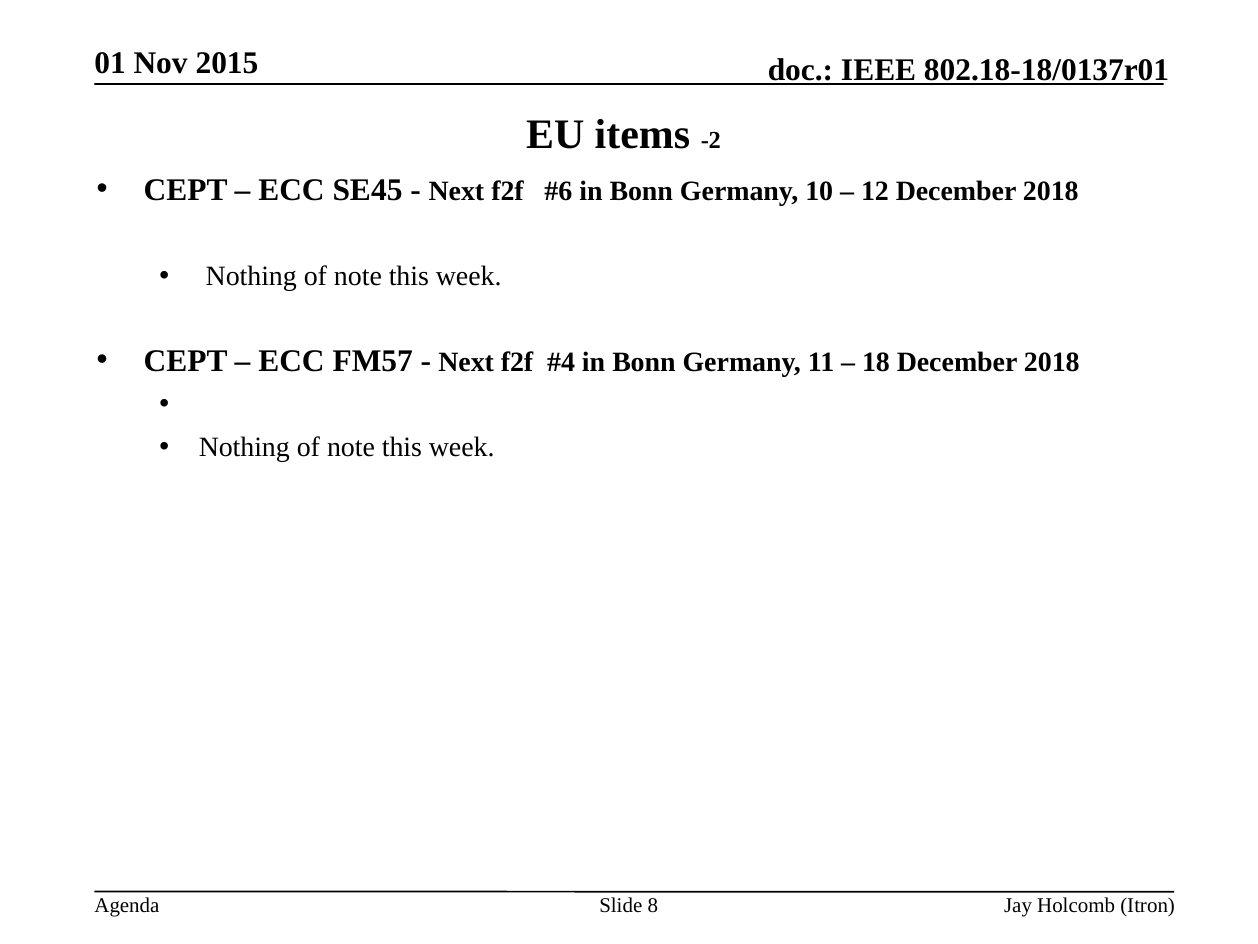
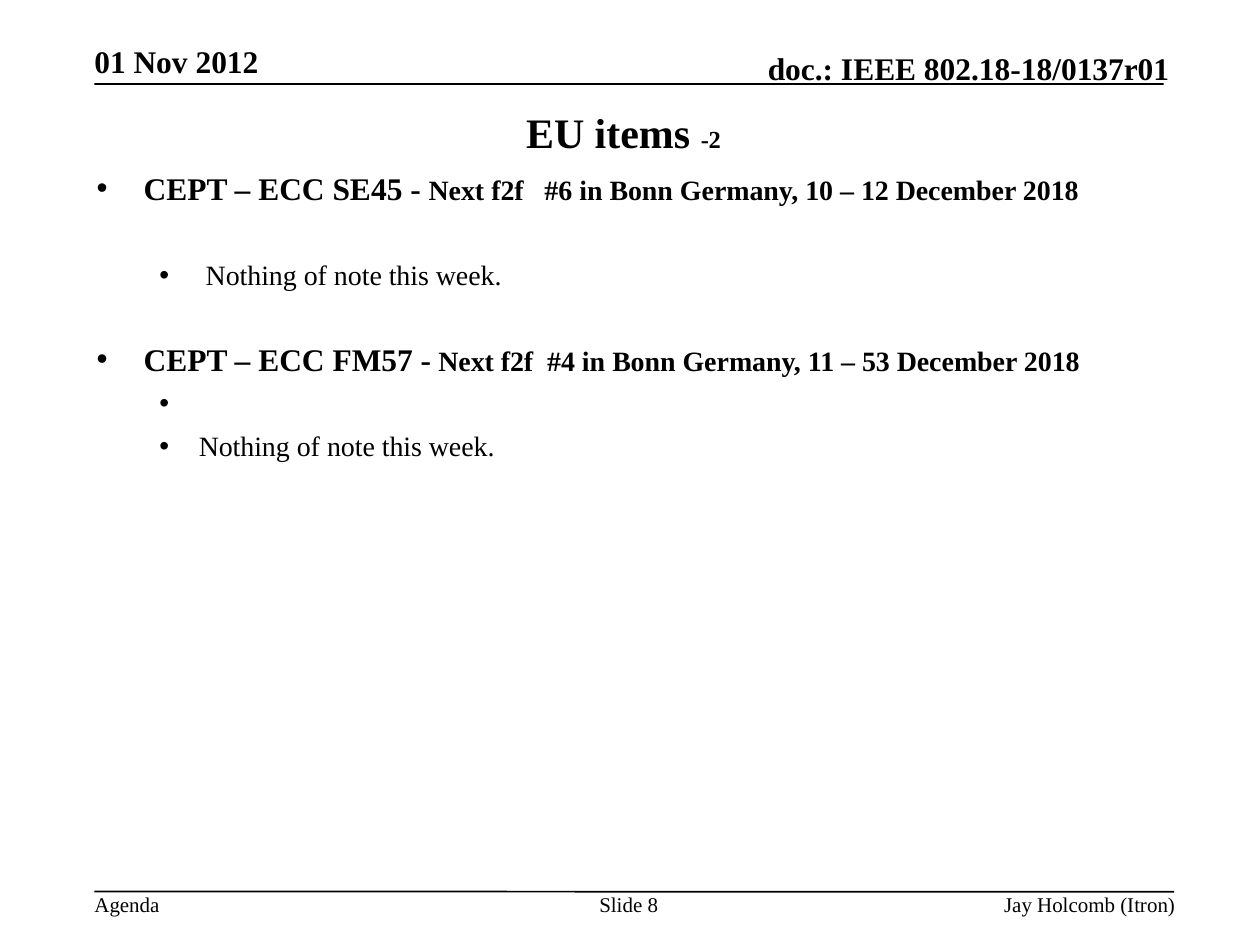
2015: 2015 -> 2012
18: 18 -> 53
